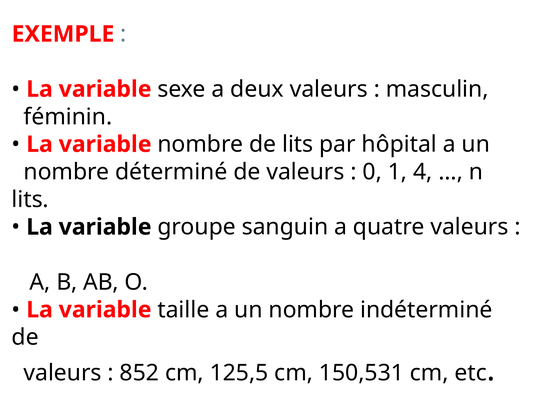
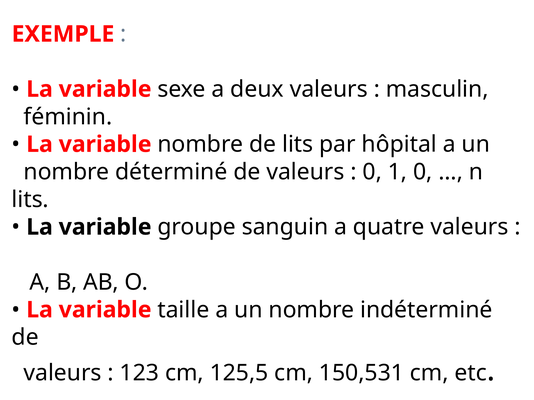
1 4: 4 -> 0
852: 852 -> 123
